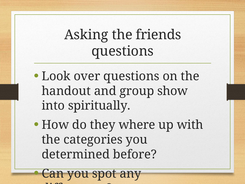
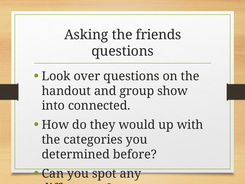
spiritually: spiritually -> connected
where: where -> would
